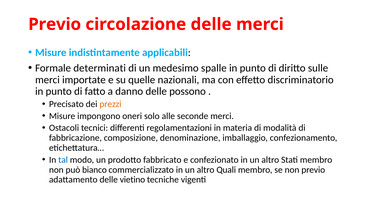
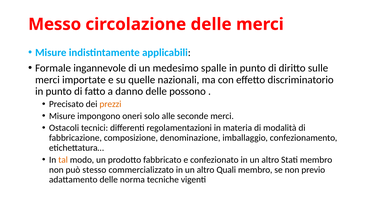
Previo at (55, 24): Previo -> Messo
determinati: determinati -> ingannevole
tal colour: blue -> orange
bianco: bianco -> stesso
vietino: vietino -> norma
